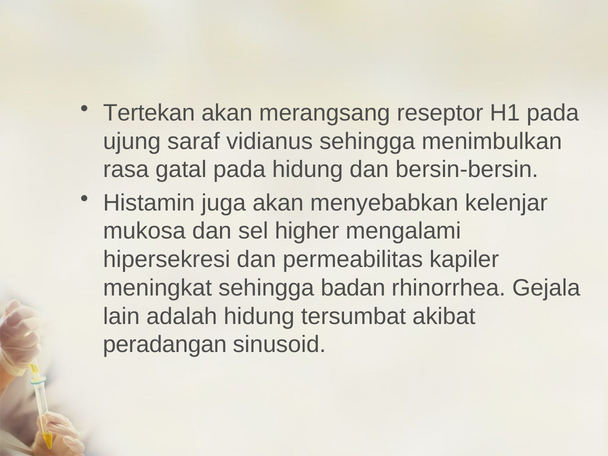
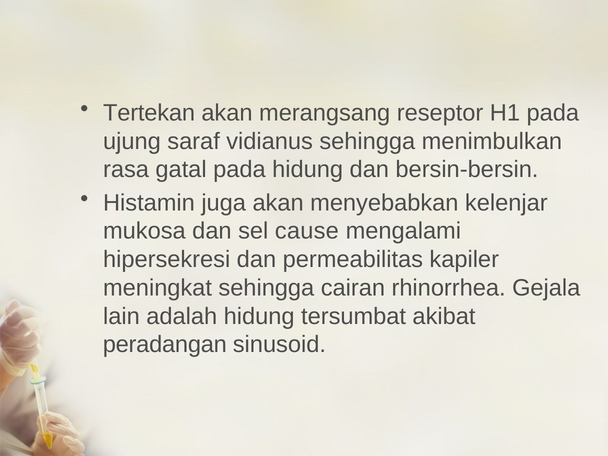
higher: higher -> cause
badan: badan -> cairan
